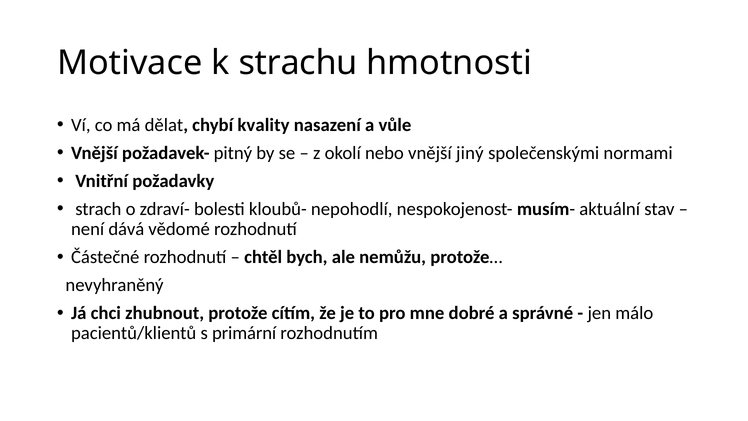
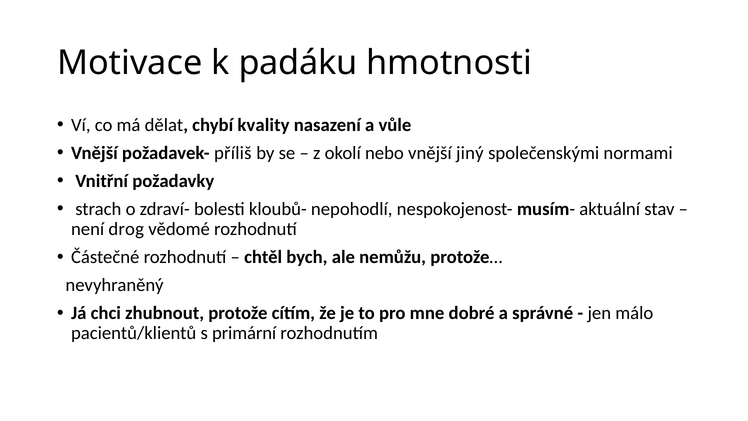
strachu: strachu -> padáku
pitný: pitný -> příliš
dává: dává -> drog
